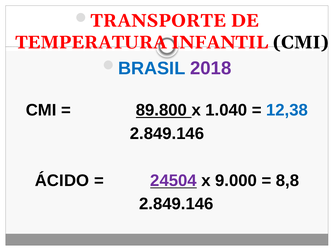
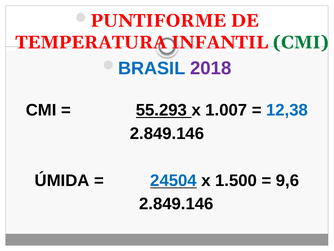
TRANSPORTE: TRANSPORTE -> PUNTIFORME
CMI at (301, 42) colour: black -> green
89.800: 89.800 -> 55.293
1.040: 1.040 -> 1.007
ÁCIDO: ÁCIDO -> ÚMIDA
24504 colour: purple -> blue
9.000: 9.000 -> 1.500
8,8: 8,8 -> 9,6
